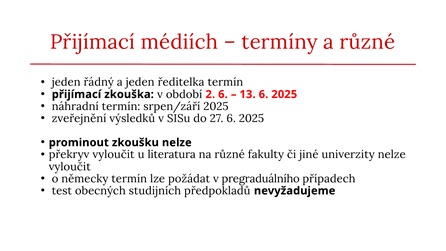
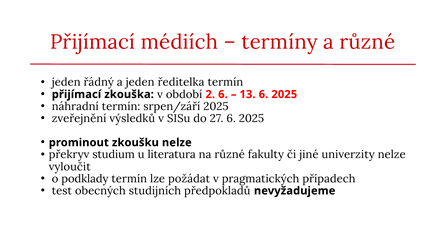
překryv vyloučit: vyloučit -> studium
německy: německy -> podklady
pregraduálního: pregraduálního -> pragmatických
